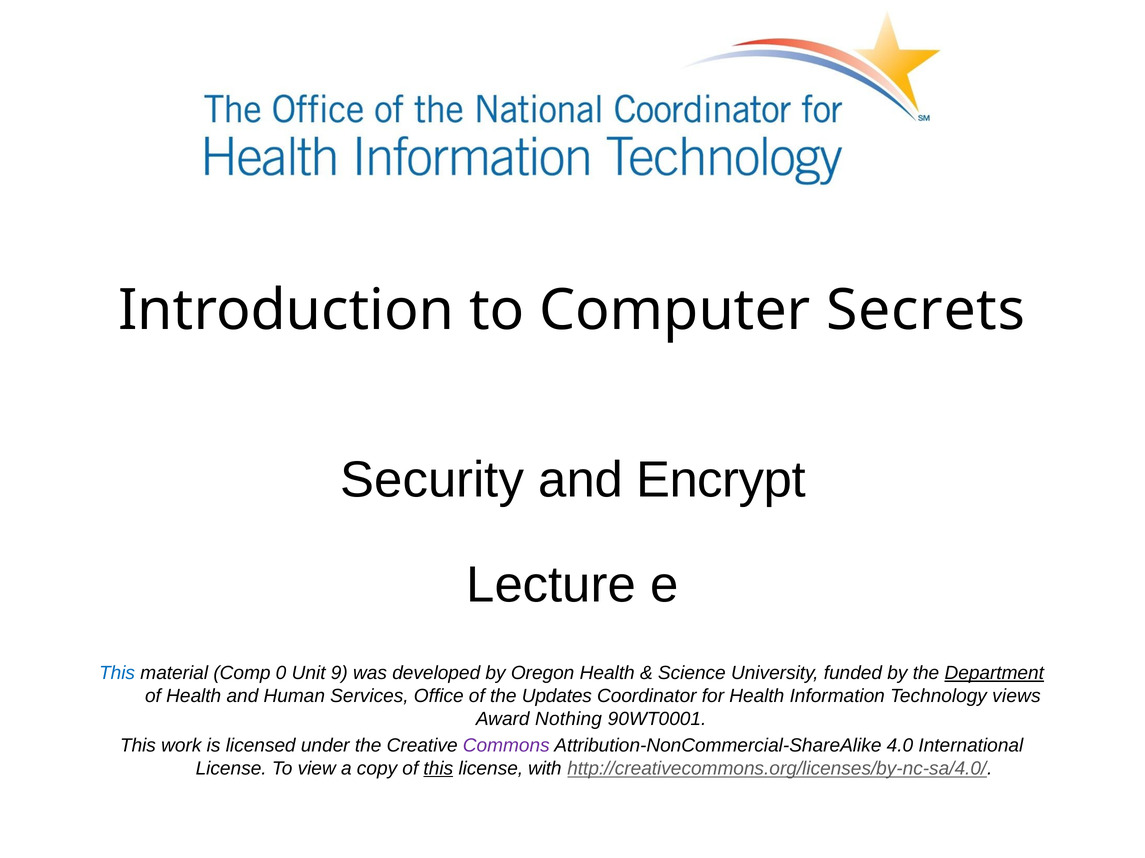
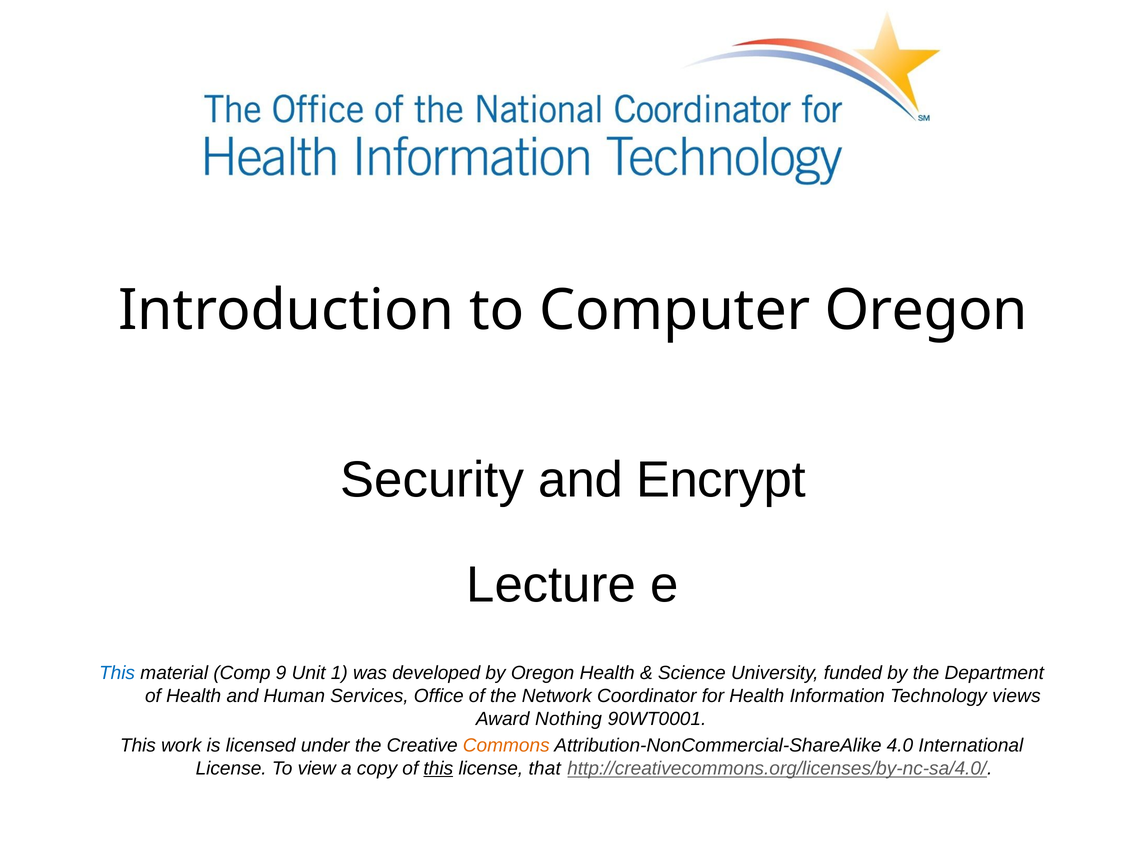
Computer Secrets: Secrets -> Oregon
0: 0 -> 9
9: 9 -> 1
Department underline: present -> none
Updates: Updates -> Network
Commons colour: purple -> orange
with: with -> that
